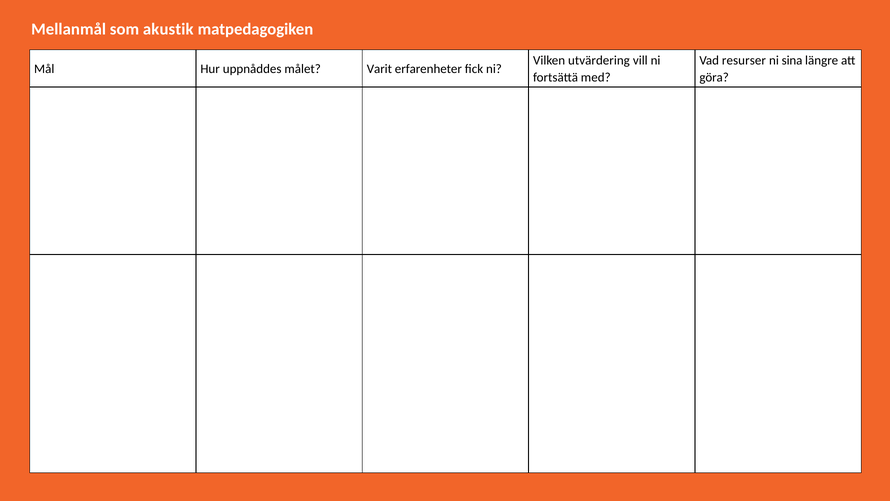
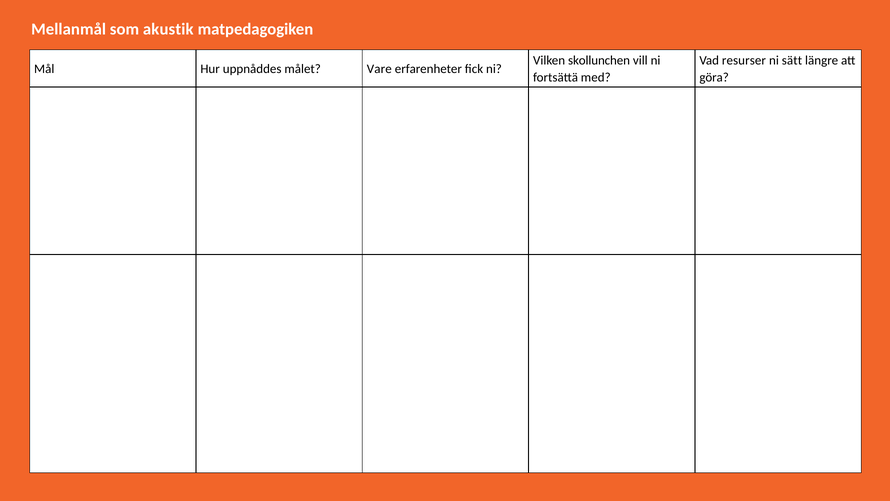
utvärdering: utvärdering -> skollunchen
sina: sina -> sätt
Varit: Varit -> Vare
